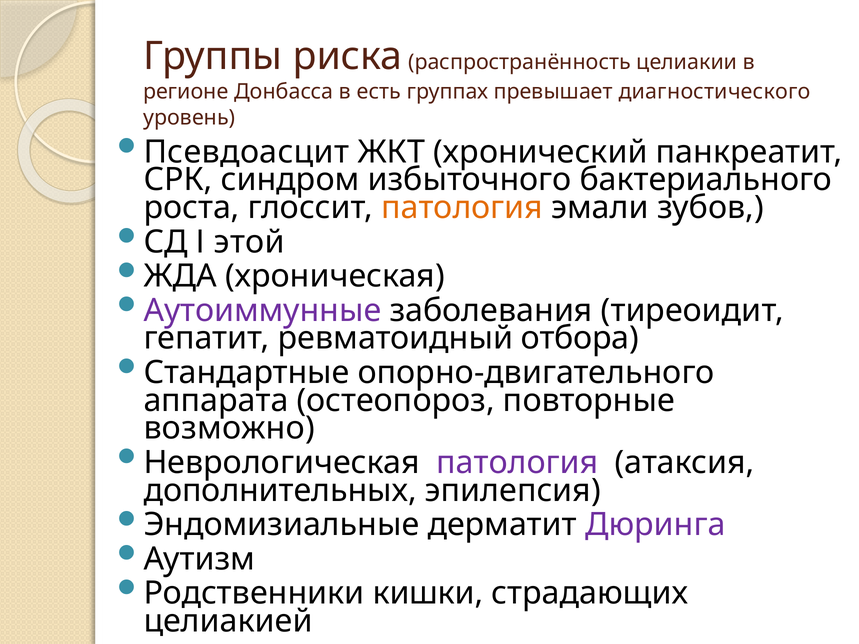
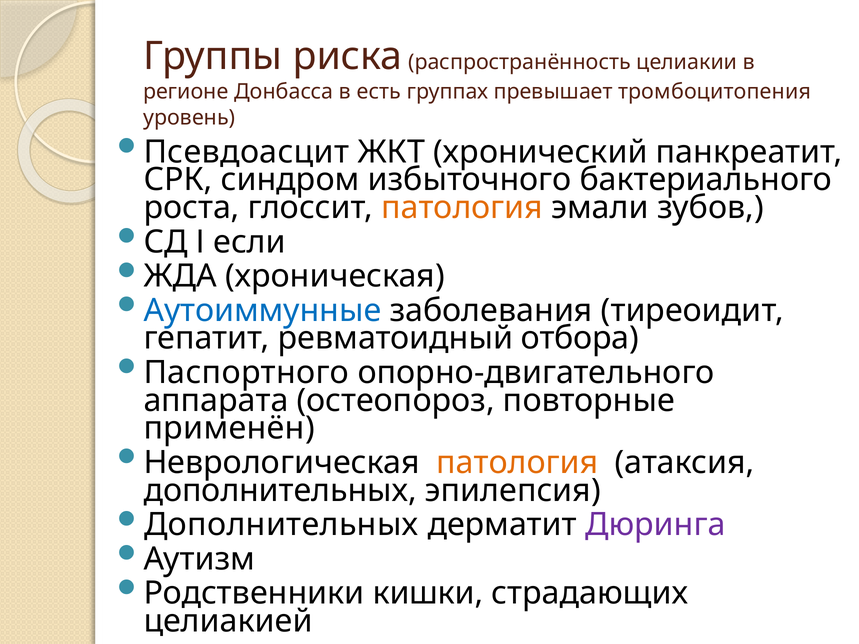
диагностического: диагностического -> тромбоцитопения
этой: этой -> если
Аутоиммунные colour: purple -> blue
Стандартные: Стандартные -> Паспортного
возможно: возможно -> применён
патология at (517, 463) colour: purple -> orange
Эндомизиальные at (281, 525): Эндомизиальные -> Дополнительных
